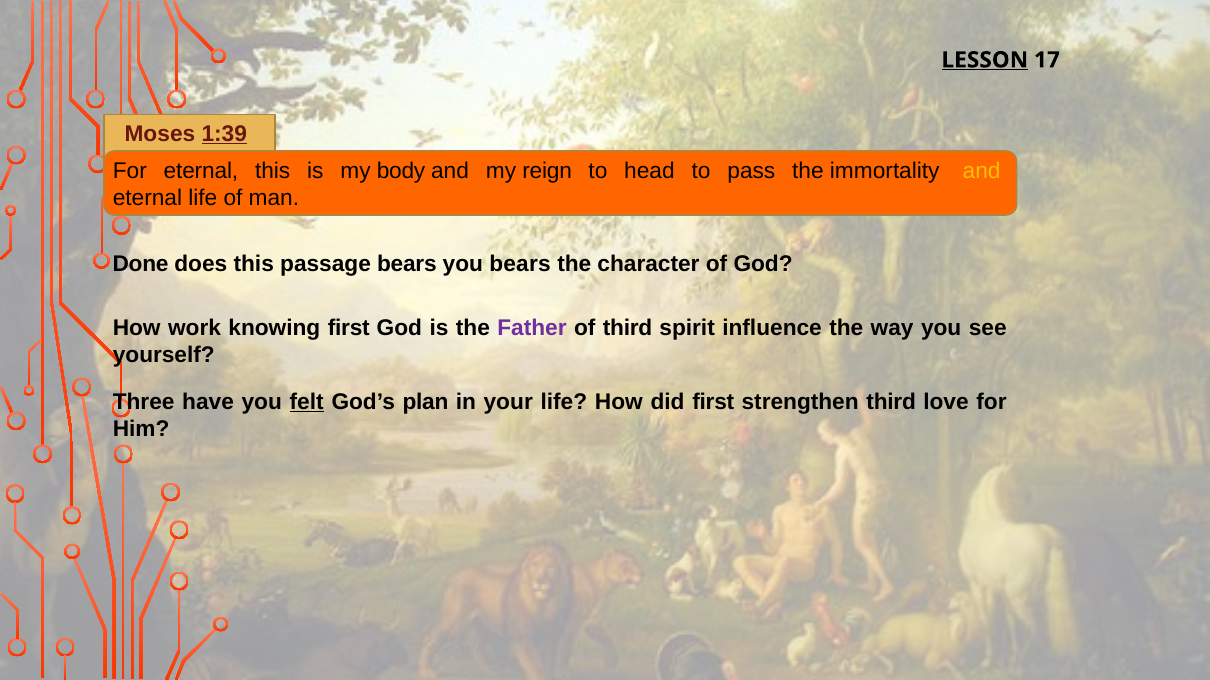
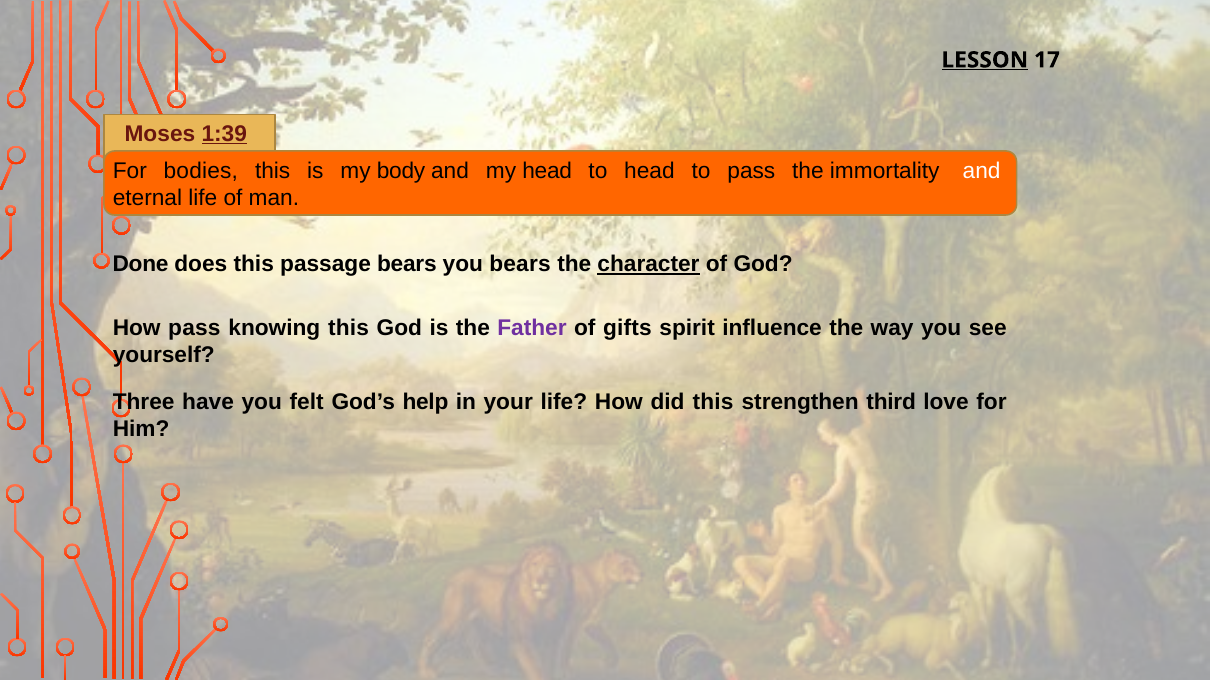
For eternal: eternal -> bodies
my reign: reign -> head
and at (982, 171) colour: yellow -> white
character underline: none -> present
How work: work -> pass
knowing first: first -> this
of third: third -> gifts
felt underline: present -> none
plan: plan -> help
did first: first -> this
